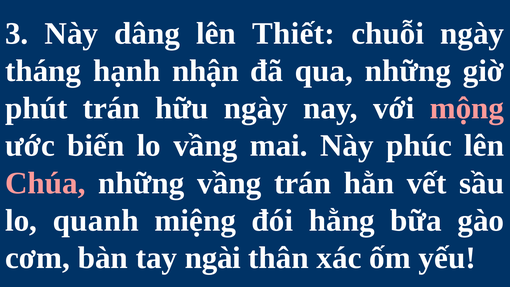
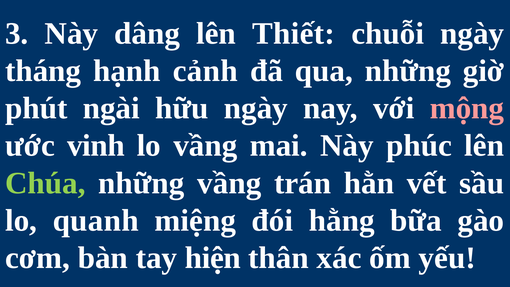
nhận: nhận -> cảnh
phút trán: trán -> ngài
biến: biến -> vinh
Chúa colour: pink -> light green
ngài: ngài -> hiện
